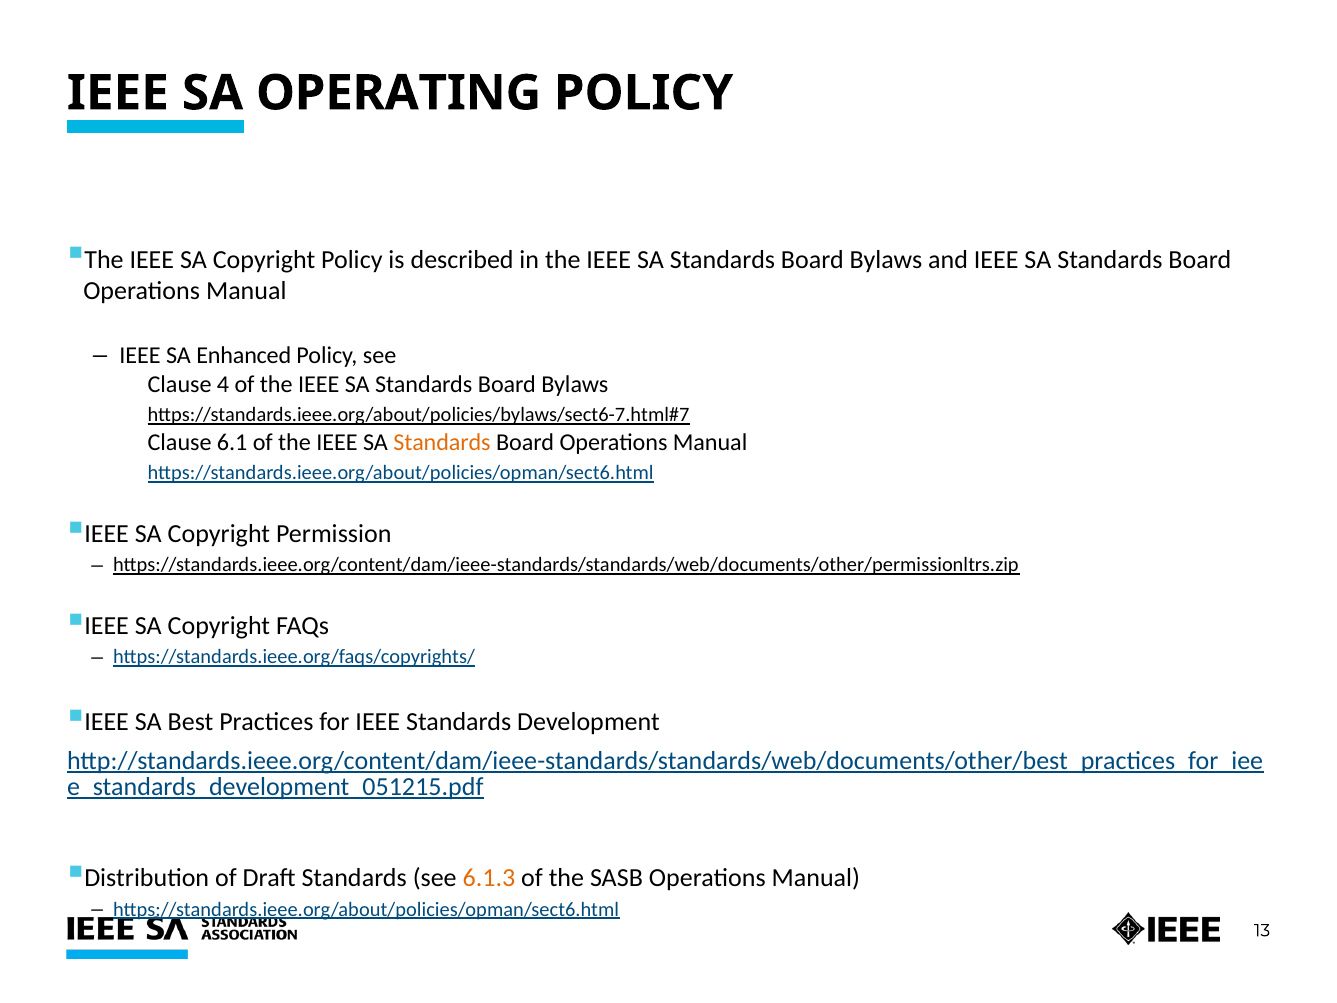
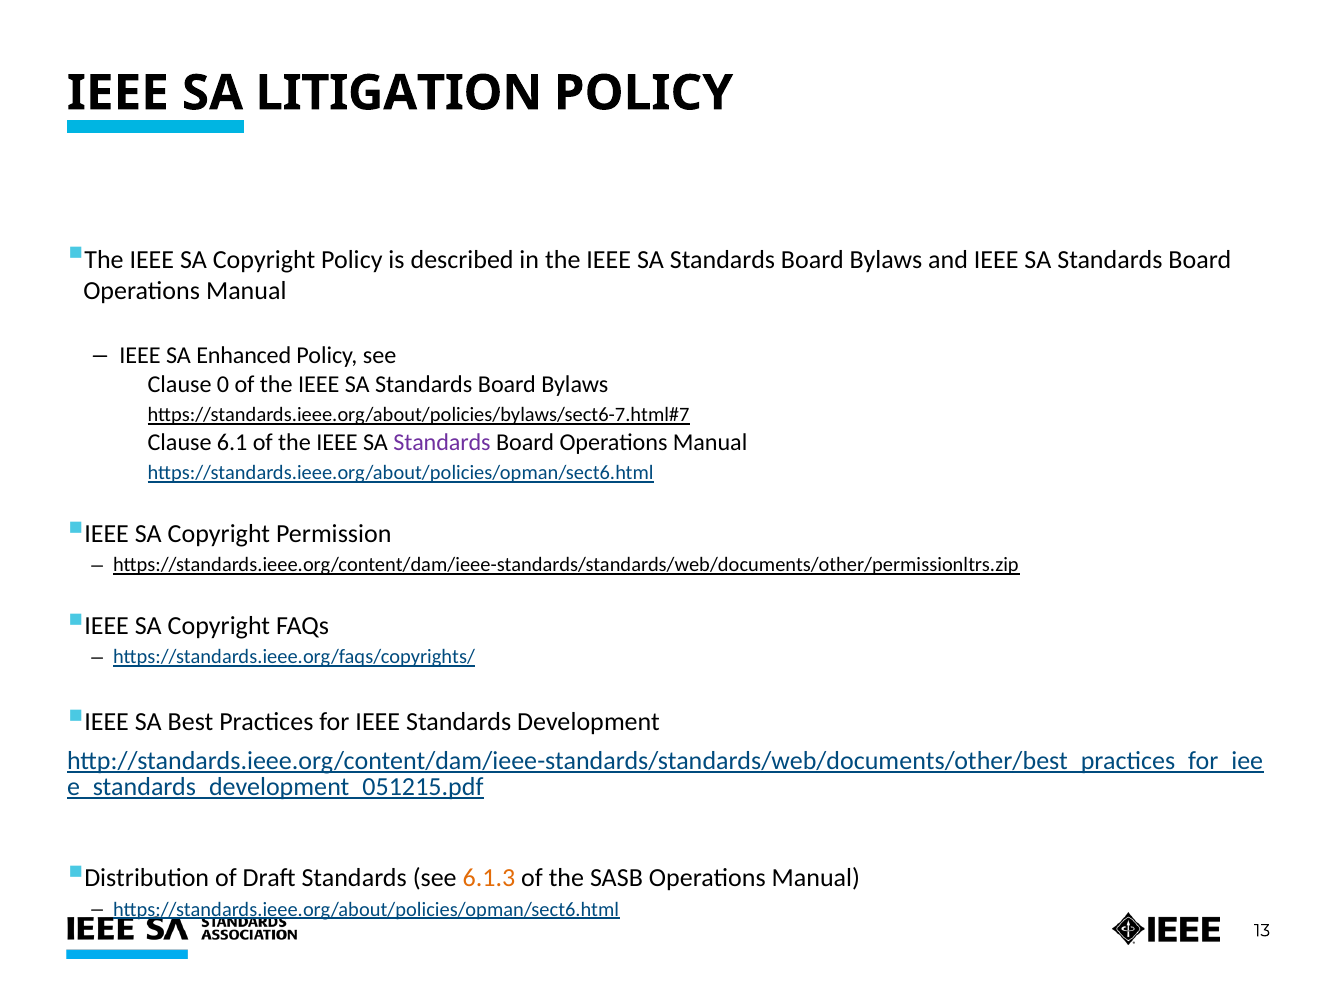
OPERATING: OPERATING -> LITIGATION
4: 4 -> 0
Standards at (442, 443) colour: orange -> purple
